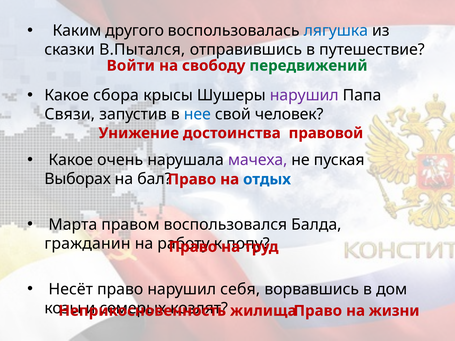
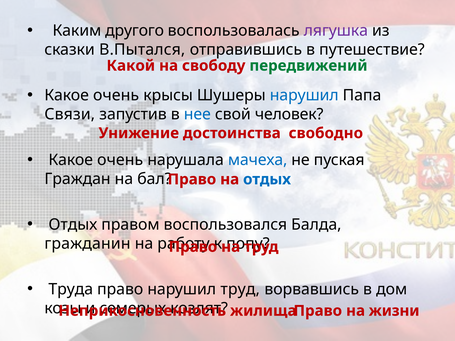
лягушка colour: blue -> purple
Войти: Войти -> Какой
сбора at (116, 95): сбора -> очень
нарушил at (304, 95) colour: purple -> blue
правовой: правовой -> свободно
мачеха colour: purple -> blue
Выборах: Выборах -> Граждан
Марта at (73, 225): Марта -> Отдых
Несёт: Несёт -> Труда
нарушил себя: себя -> труд
